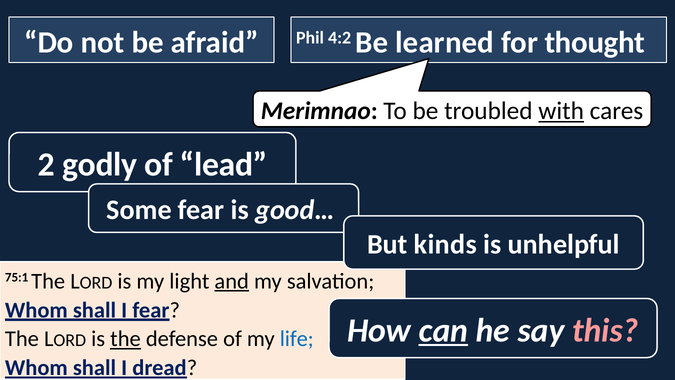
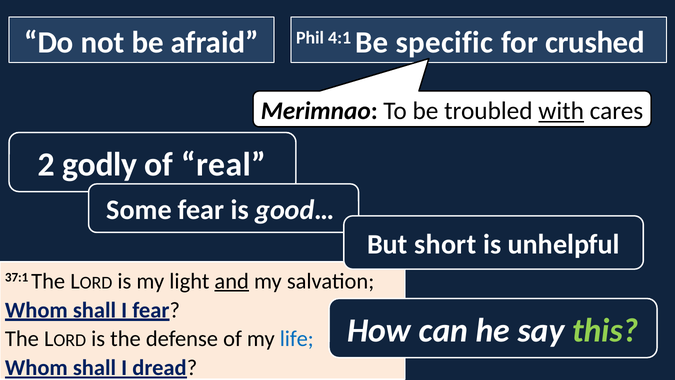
4:2: 4:2 -> 4:1
learned: learned -> specific
thought: thought -> crushed
lead: lead -> real
kinds: kinds -> short
75:1: 75:1 -> 37:1
can underline: present -> none
this colour: pink -> light green
the at (126, 339) underline: present -> none
